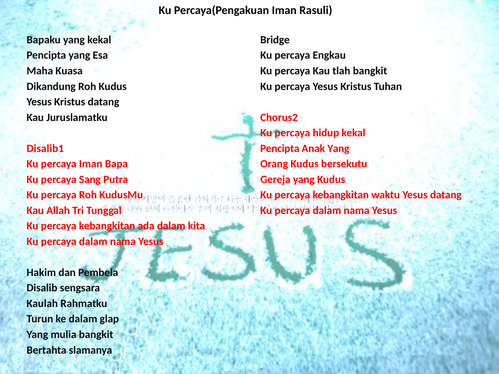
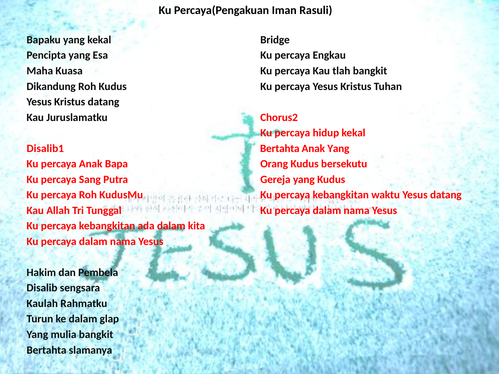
Pencipta at (280, 148): Pencipta -> Bertahta
percaya Iman: Iman -> Anak
